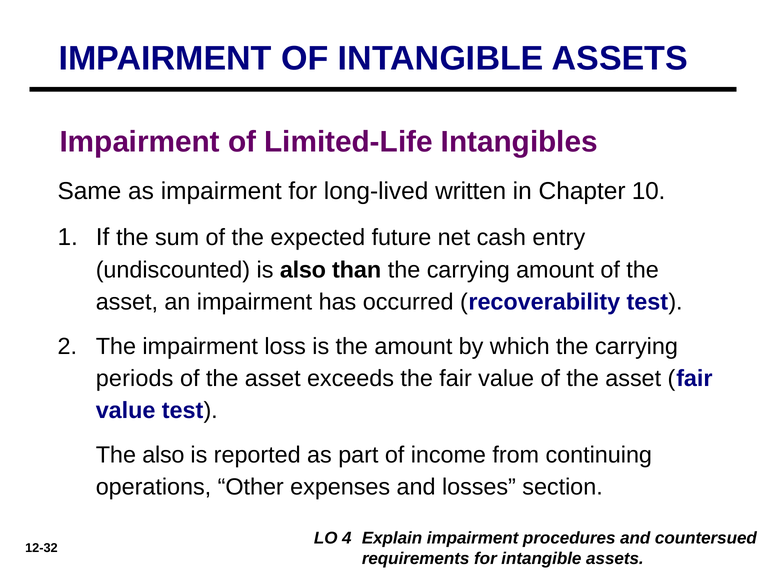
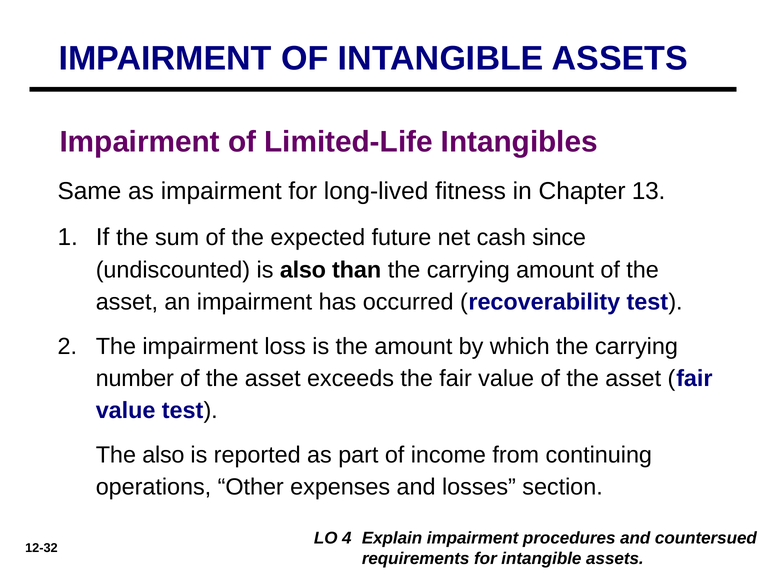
written: written -> fitness
10: 10 -> 13
entry: entry -> since
periods: periods -> number
